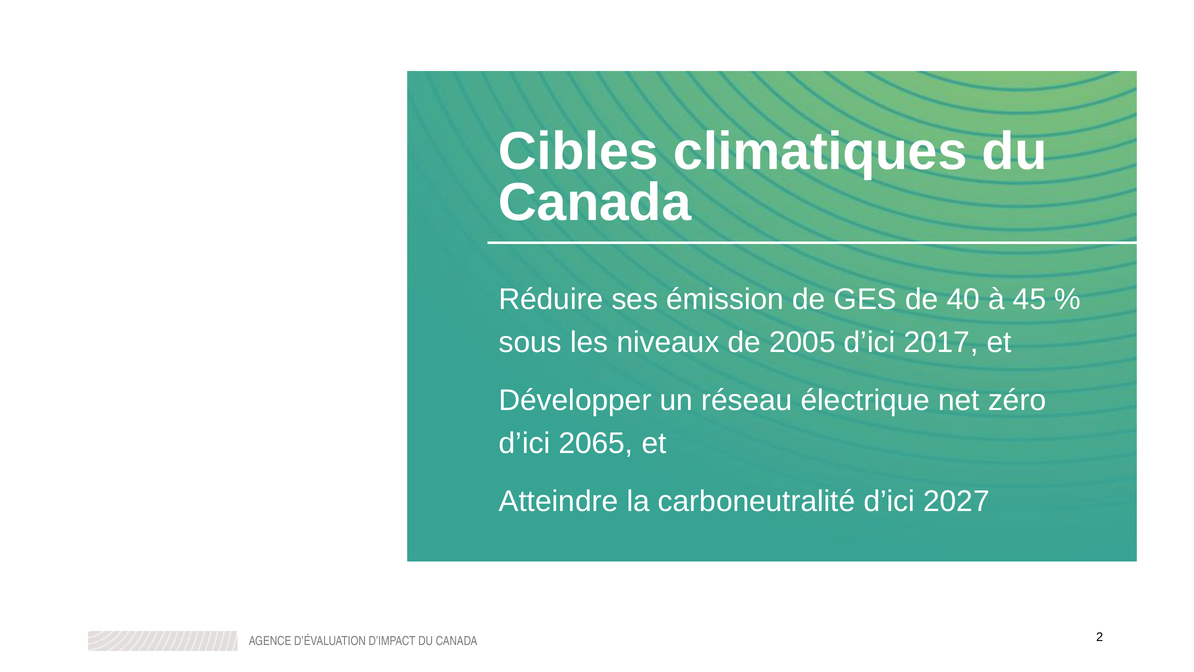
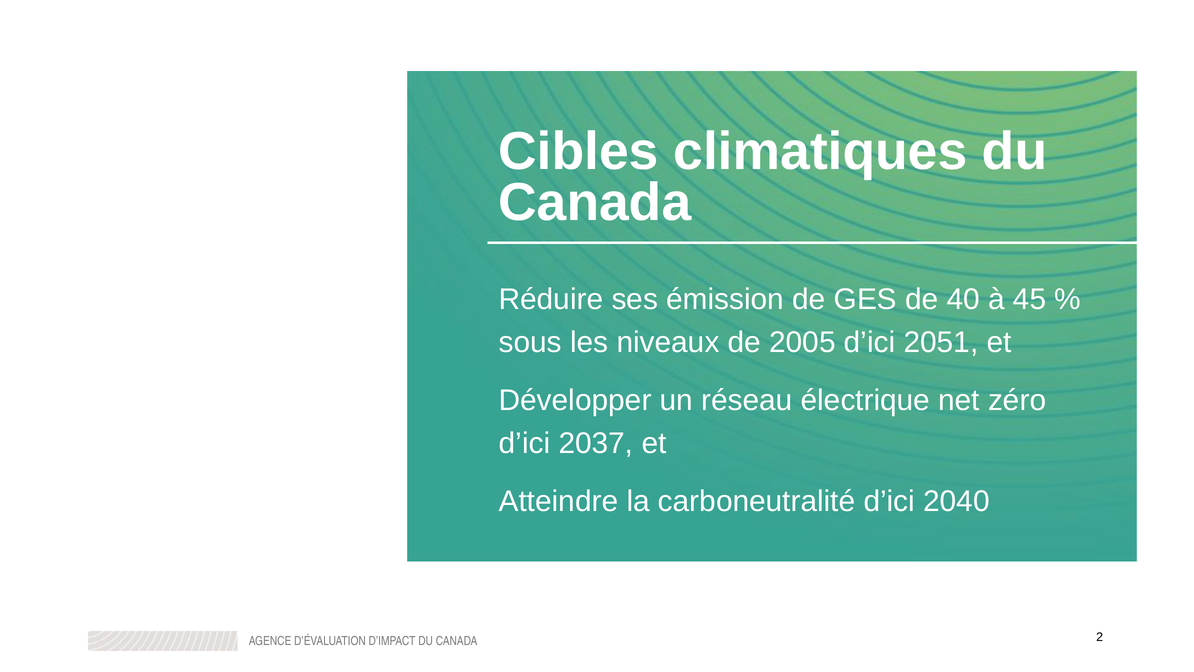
2017: 2017 -> 2051
2065: 2065 -> 2037
2027: 2027 -> 2040
